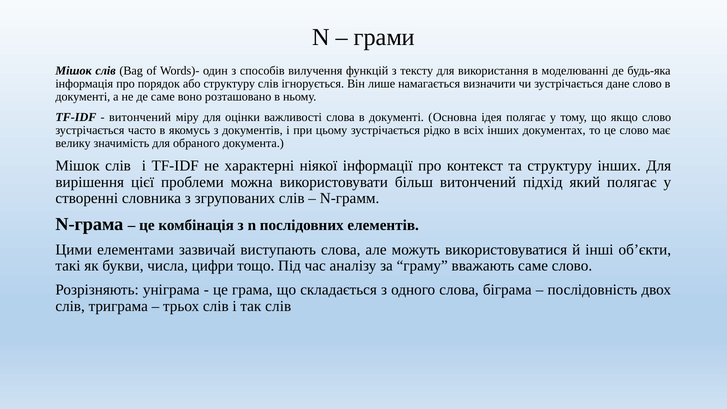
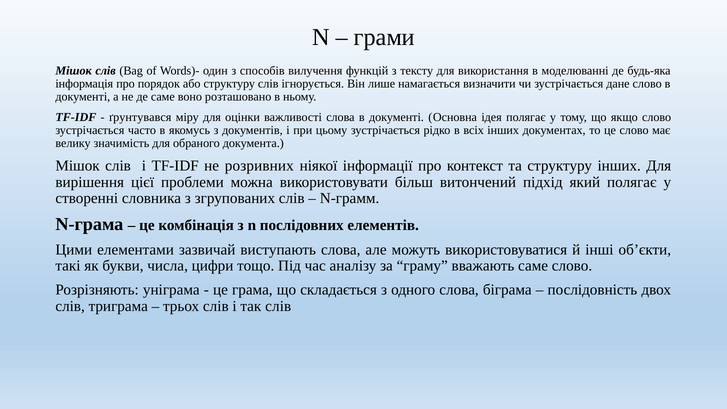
витончений at (140, 117): витончений -> ґрунтувався
характерні: характерні -> розривних
